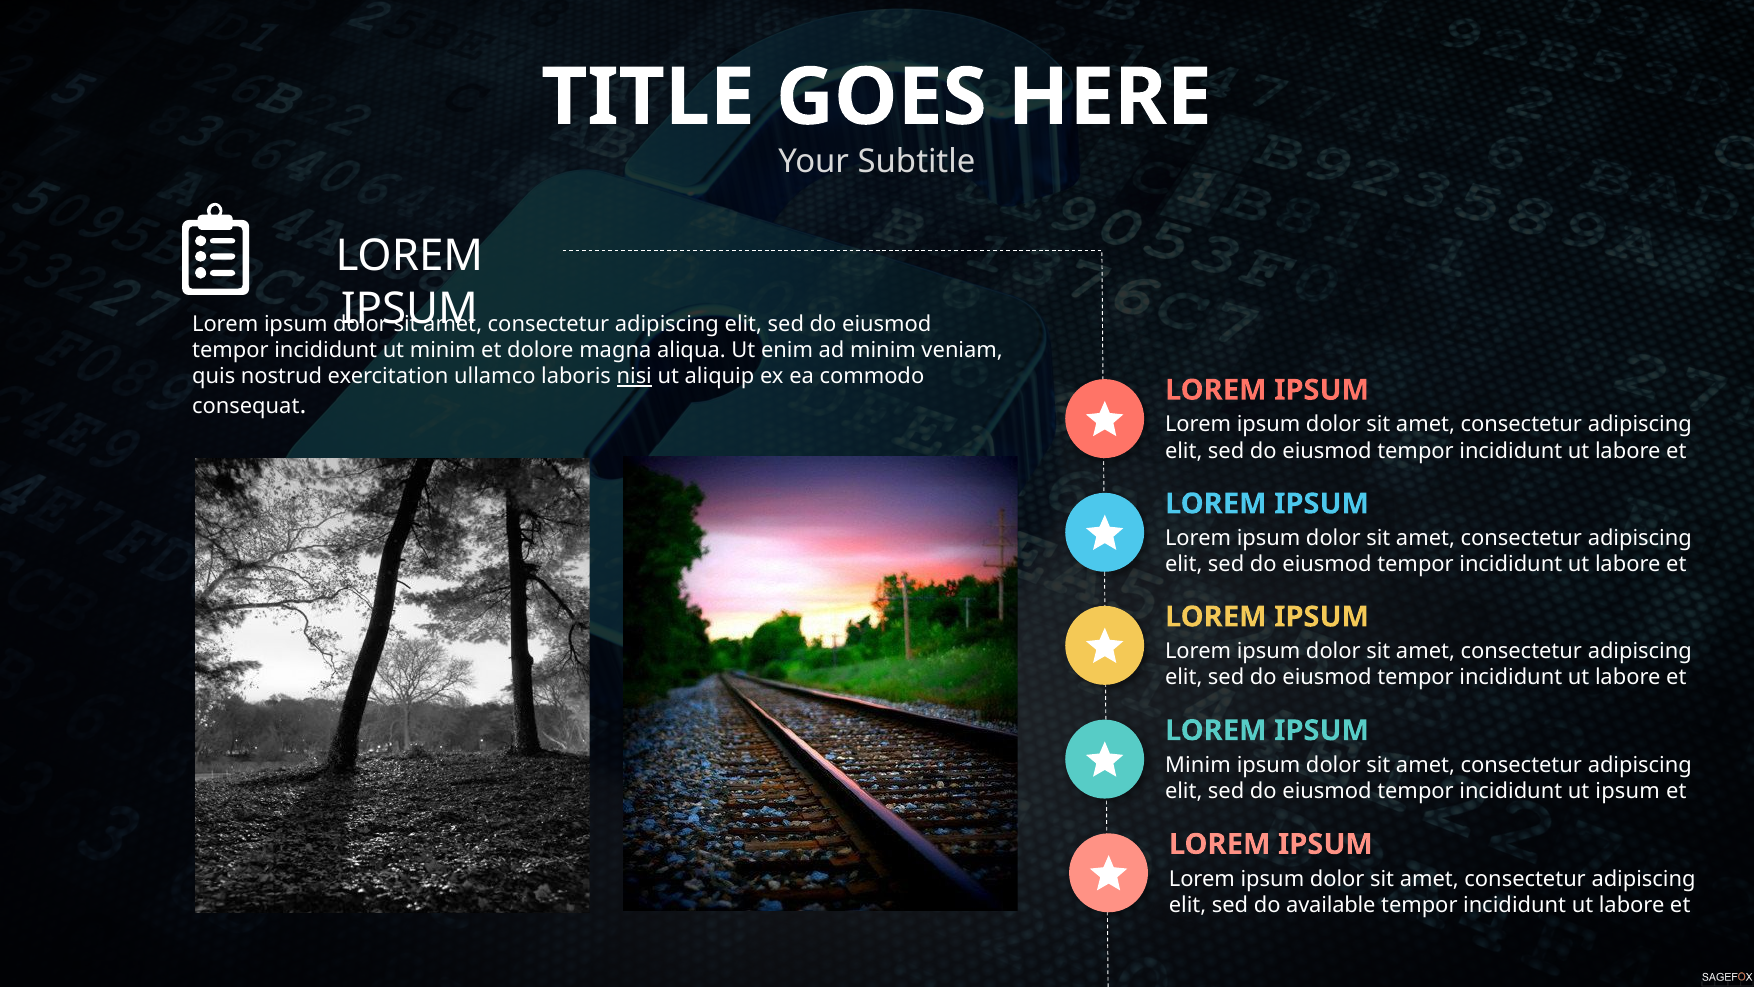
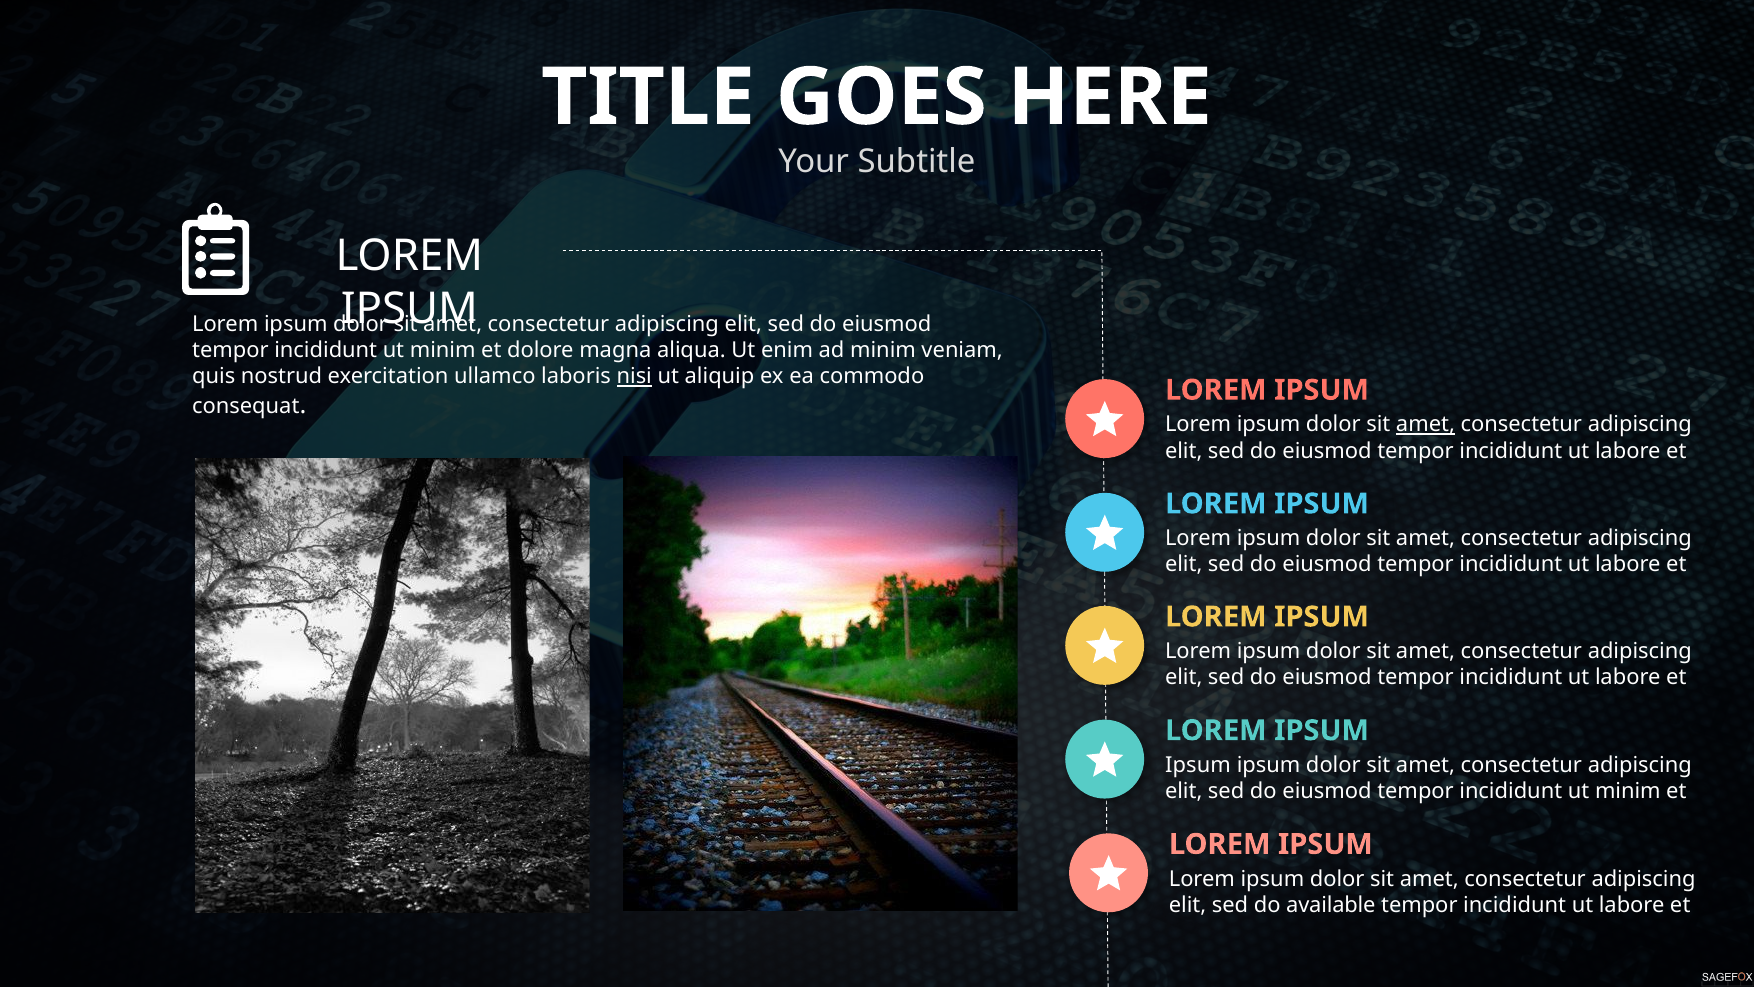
amet at (1425, 424) underline: none -> present
Minim at (1198, 765): Minim -> Ipsum
ipsum at (1628, 791): ipsum -> minim
